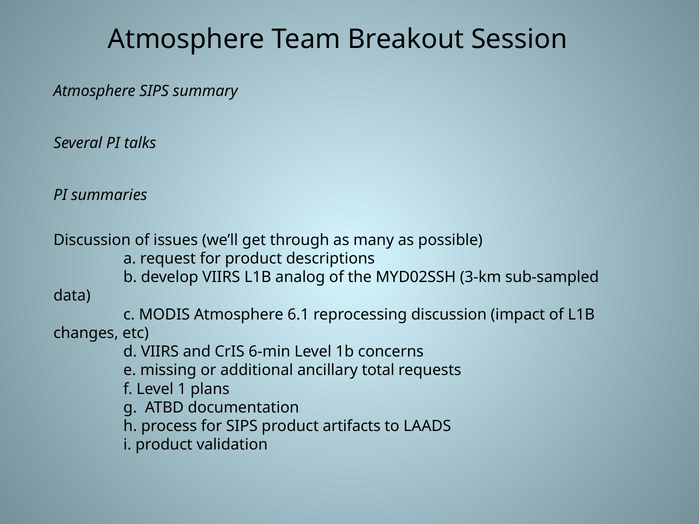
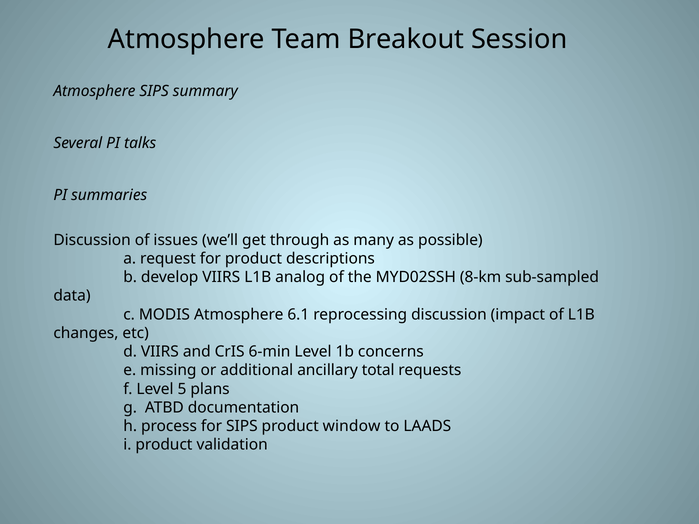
3-km: 3-km -> 8-km
1: 1 -> 5
artifacts: artifacts -> window
